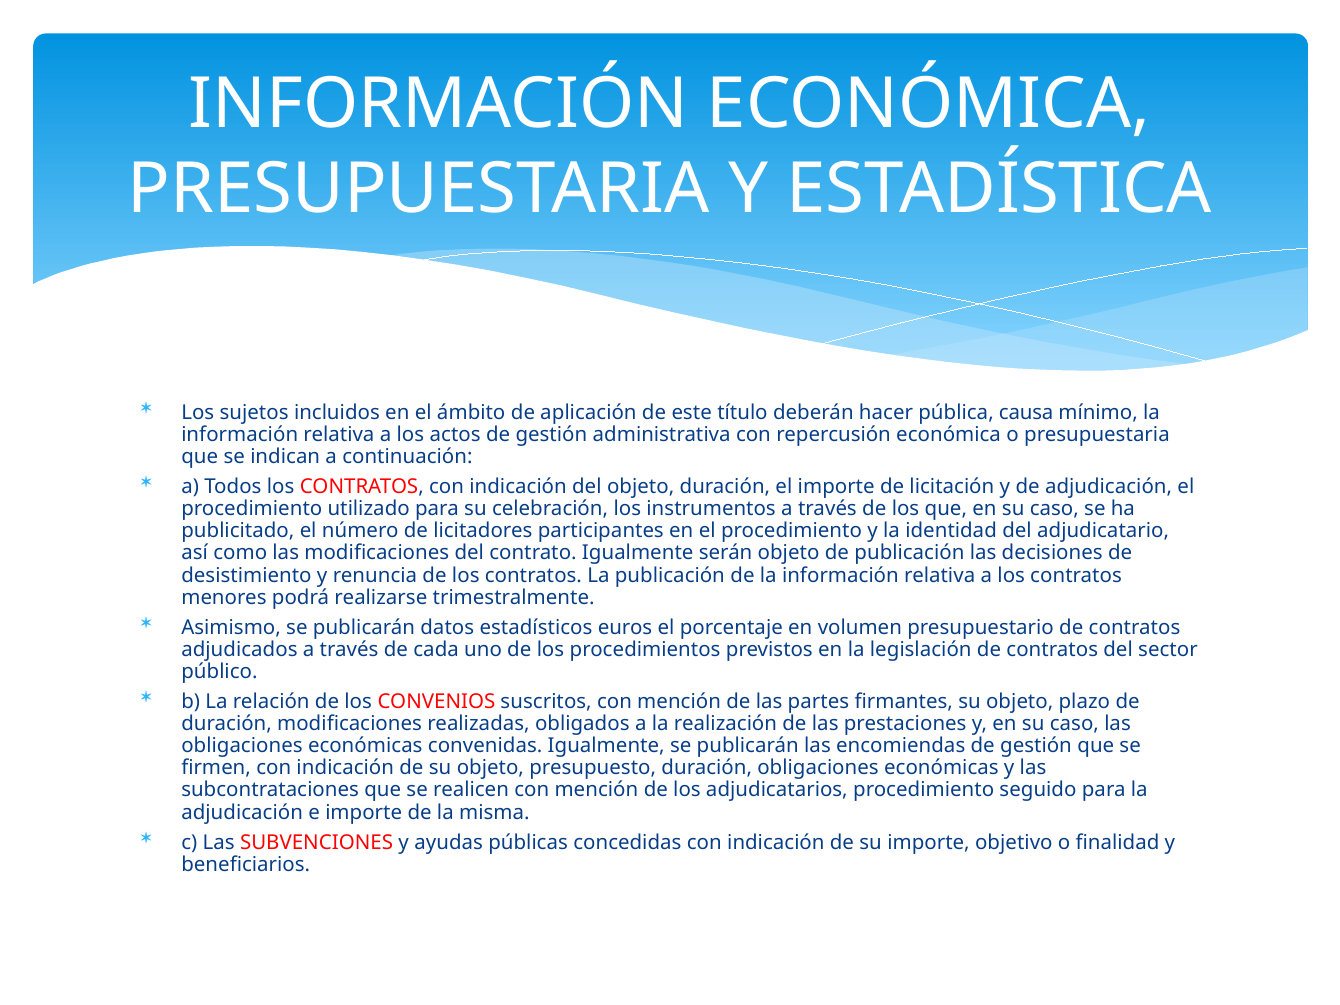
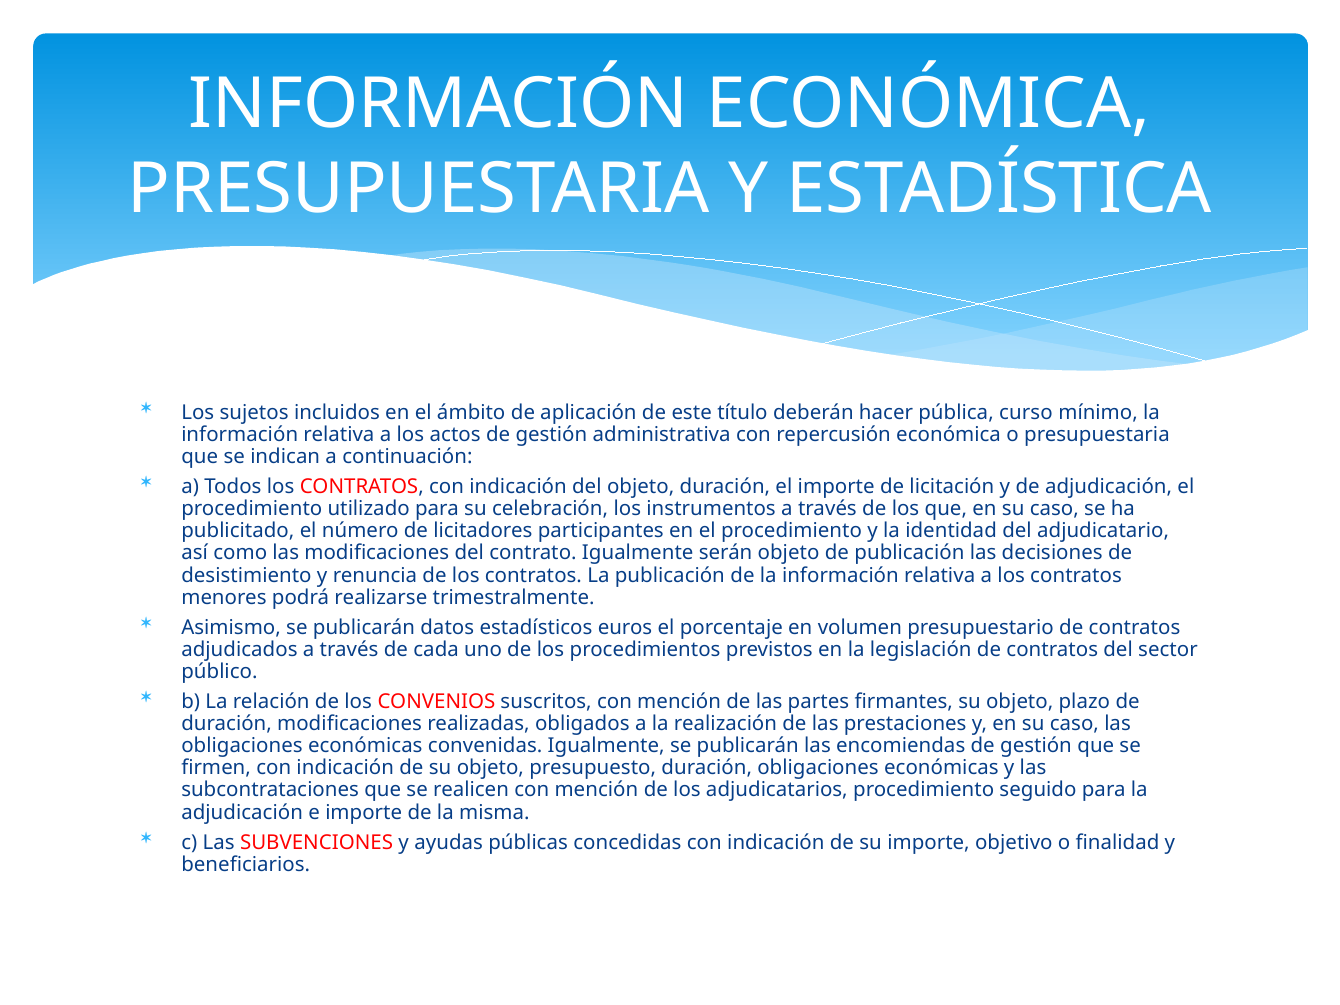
causa: causa -> curso
